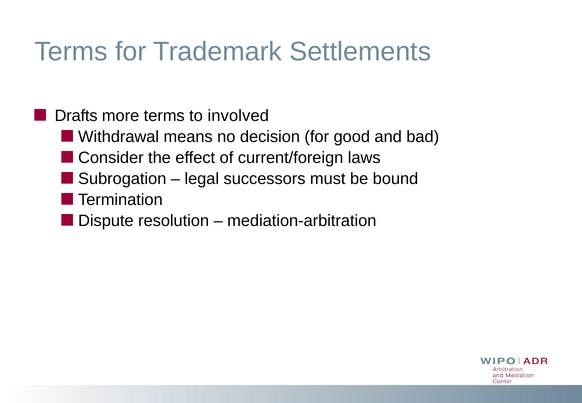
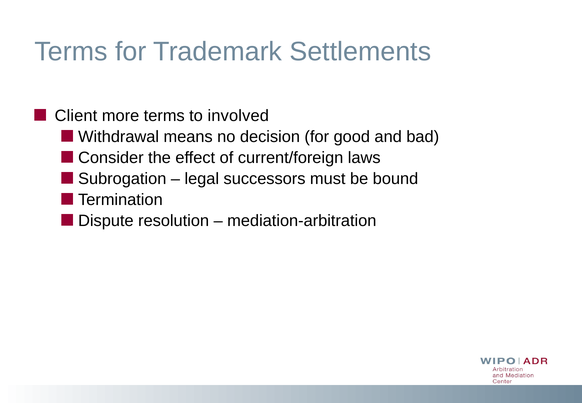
Drafts: Drafts -> Client
